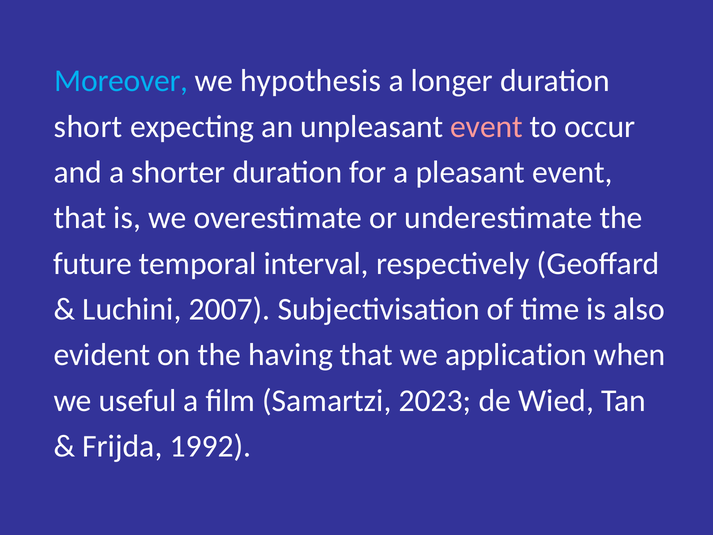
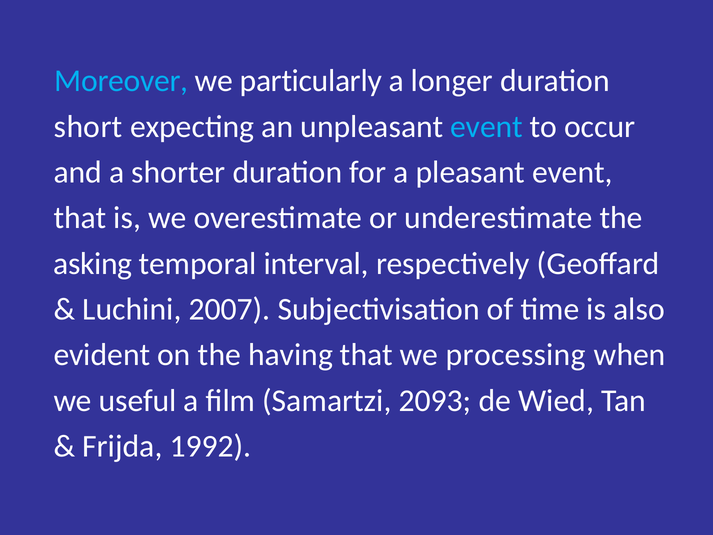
hypothesis: hypothesis -> particularly
event at (487, 126) colour: pink -> light blue
future: future -> asking
application: application -> processing
2023: 2023 -> 2093
